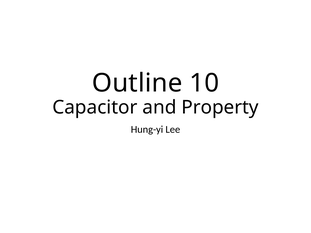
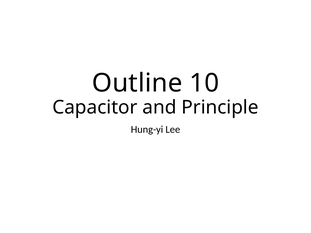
Property: Property -> Principle
